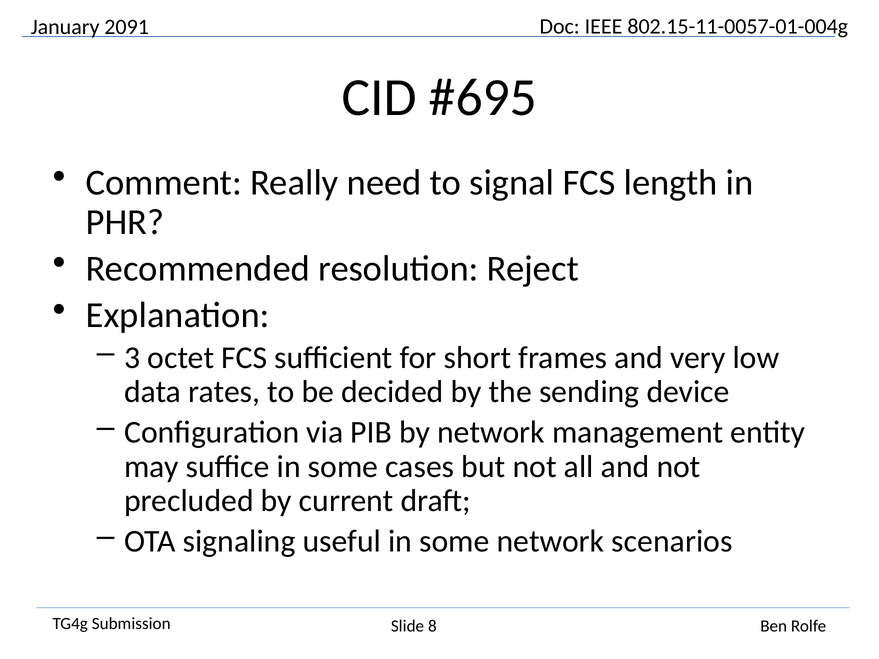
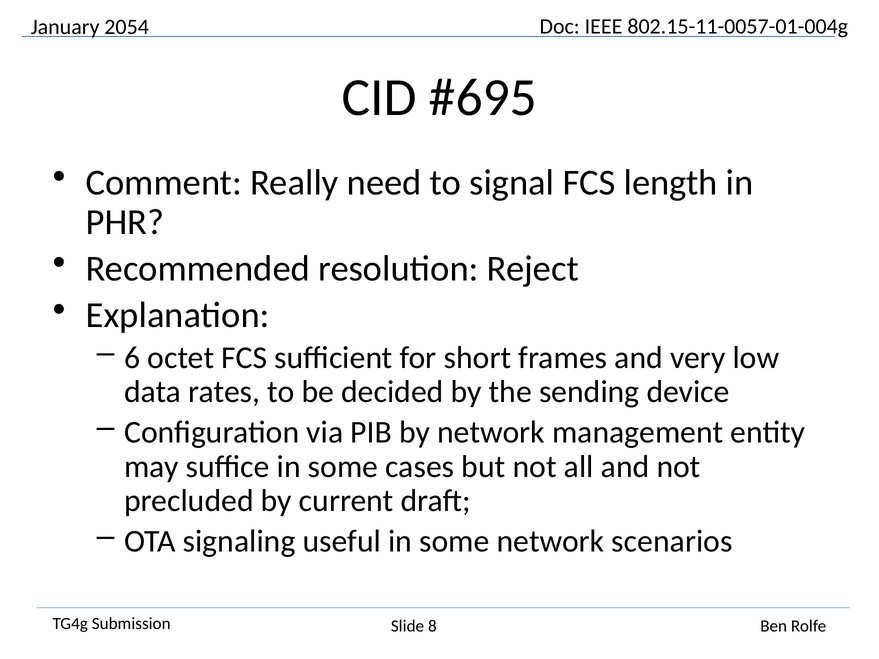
2091: 2091 -> 2054
3: 3 -> 6
